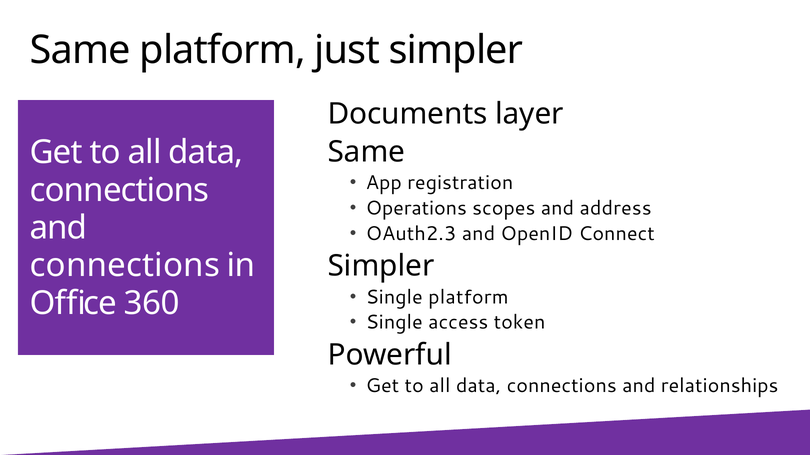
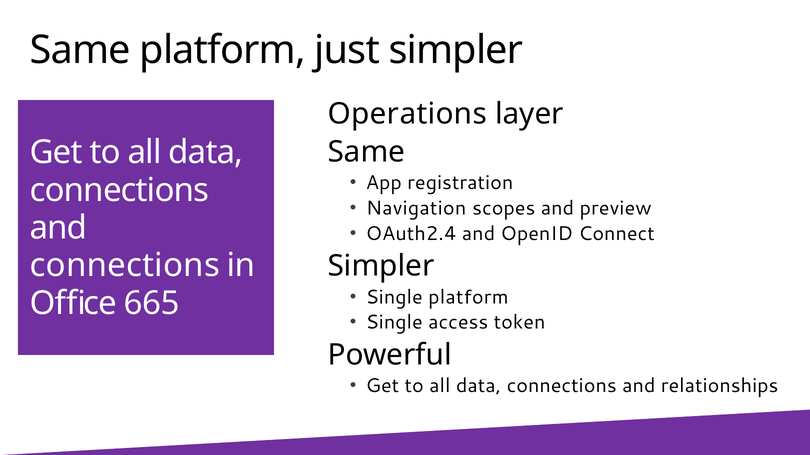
Documents: Documents -> Operations
Operations: Operations -> Navigation
address: address -> preview
OAuth2.3: OAuth2.3 -> OAuth2.4
360: 360 -> 665
